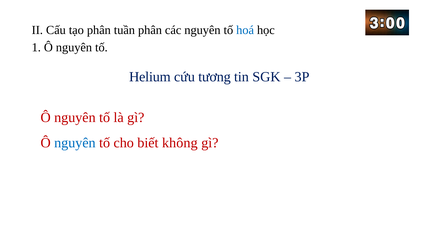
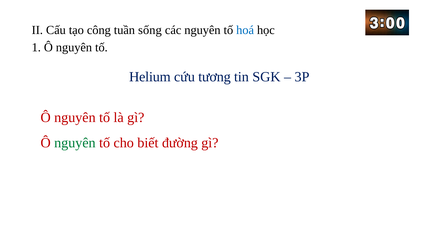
tạo phân: phân -> công
tuần phân: phân -> sống
nguyên at (75, 143) colour: blue -> green
không: không -> đường
